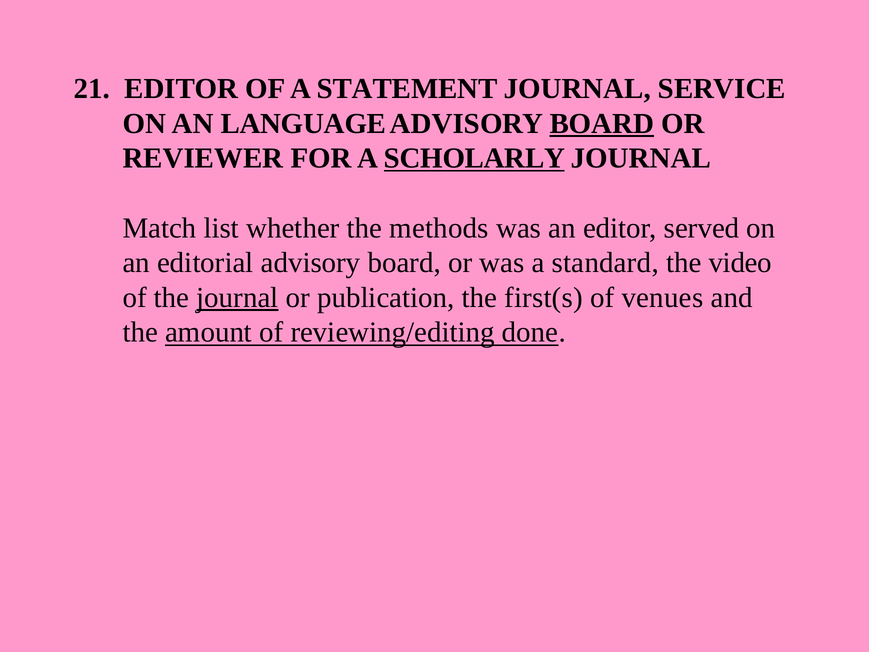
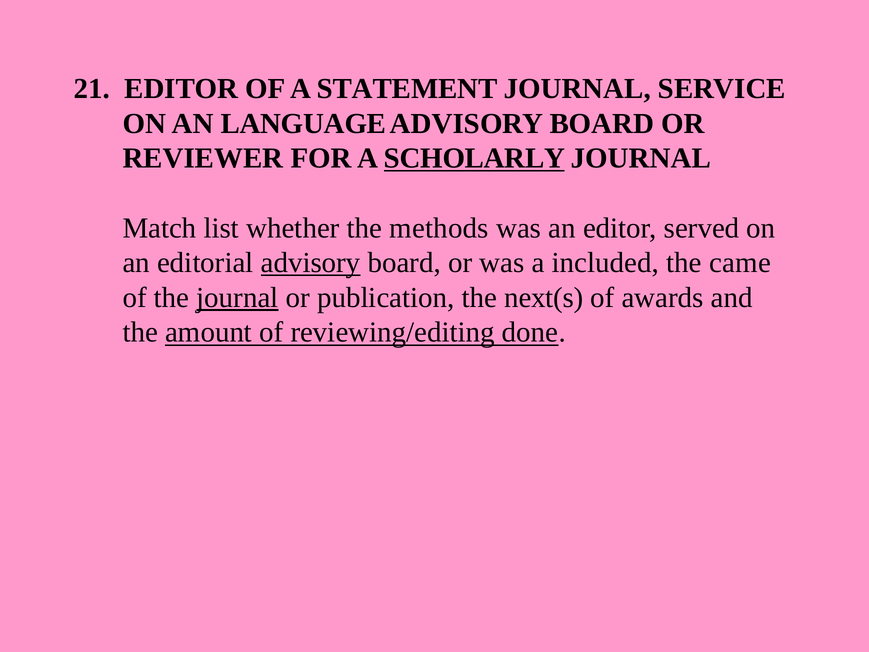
BOARD at (602, 124) underline: present -> none
advisory at (311, 263) underline: none -> present
standard: standard -> included
video: video -> came
first(s: first(s -> next(s
venues: venues -> awards
